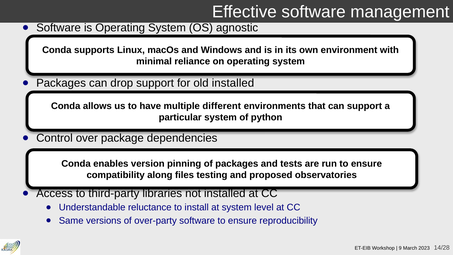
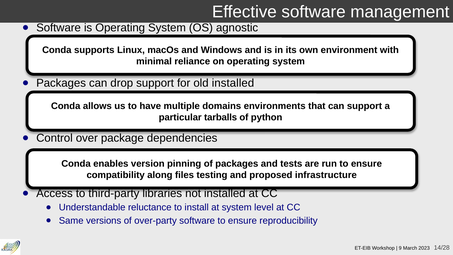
different at (222, 106): different -> domains
particular system: system -> tarballs
observatories: observatories -> infrastructure
